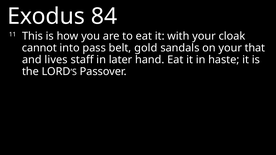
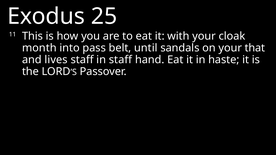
84: 84 -> 25
cannot: cannot -> month
gold: gold -> until
in later: later -> staff
